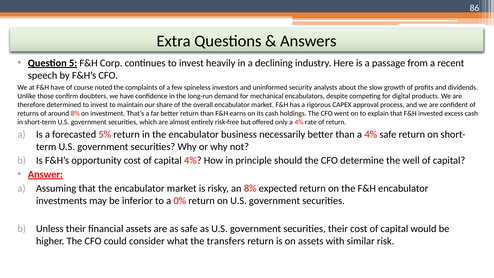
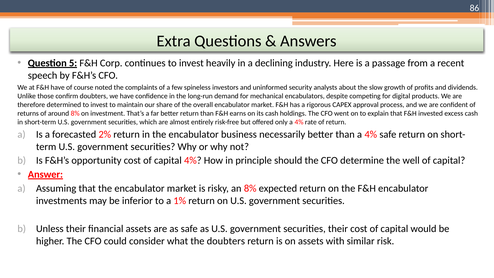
5%: 5% -> 2%
0%: 0% -> 1%
the transfers: transfers -> doubters
